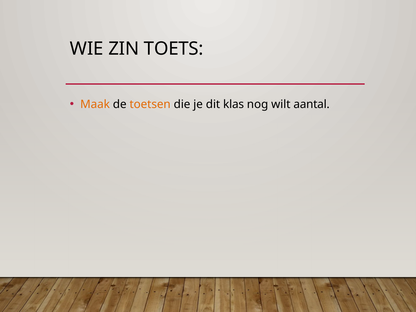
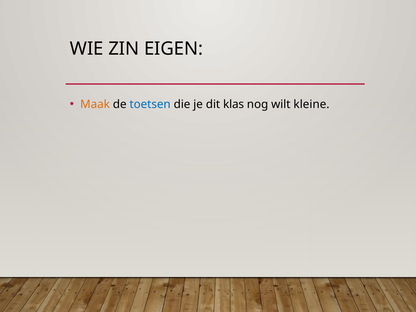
TOETS: TOETS -> EIGEN
toetsen colour: orange -> blue
aantal: aantal -> kleine
